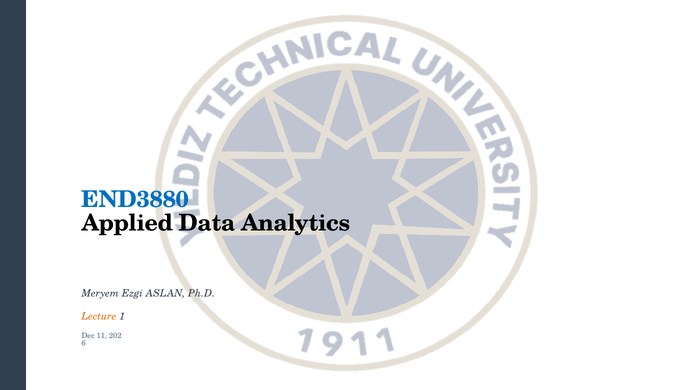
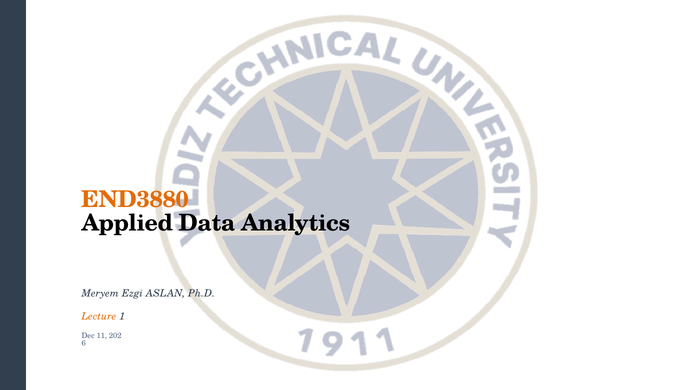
END3880 colour: blue -> orange
